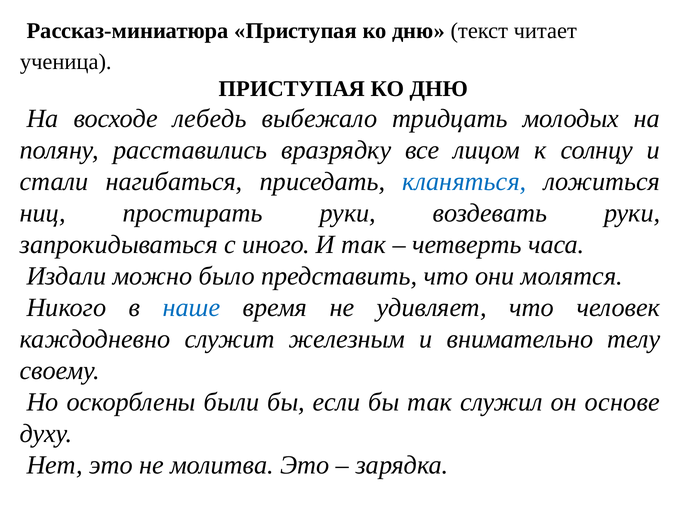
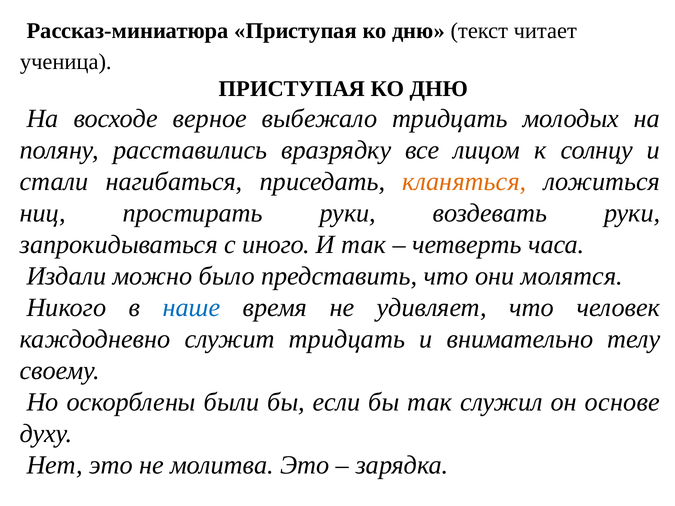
лебедь: лебедь -> верное
кланяться colour: blue -> orange
служит железным: железным -> тридцать
